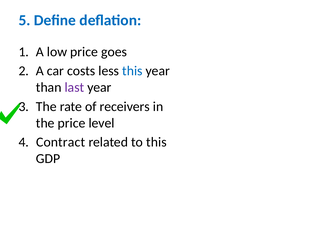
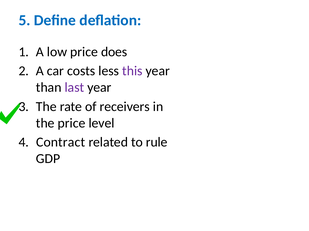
goes: goes -> does
this at (132, 71) colour: blue -> purple
to this: this -> rule
